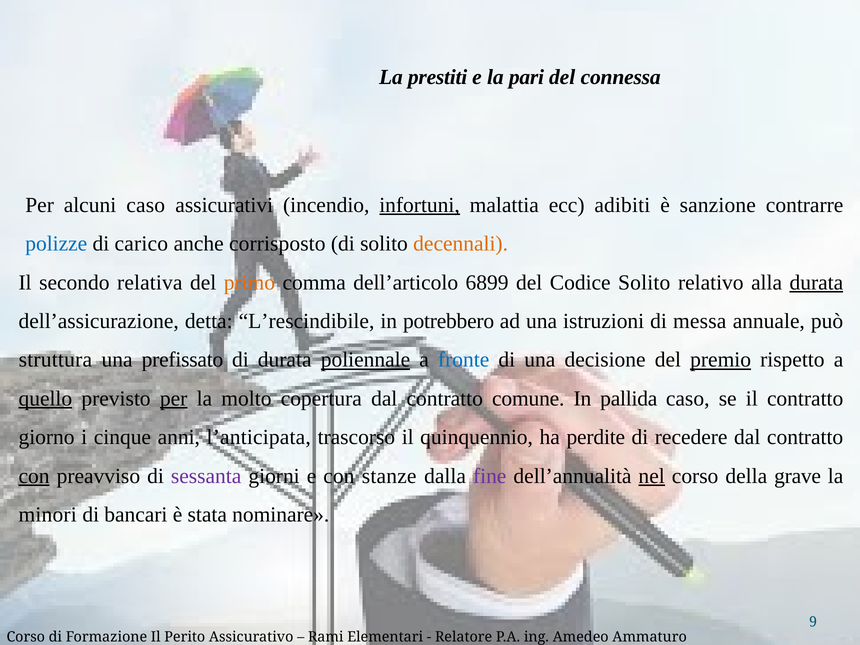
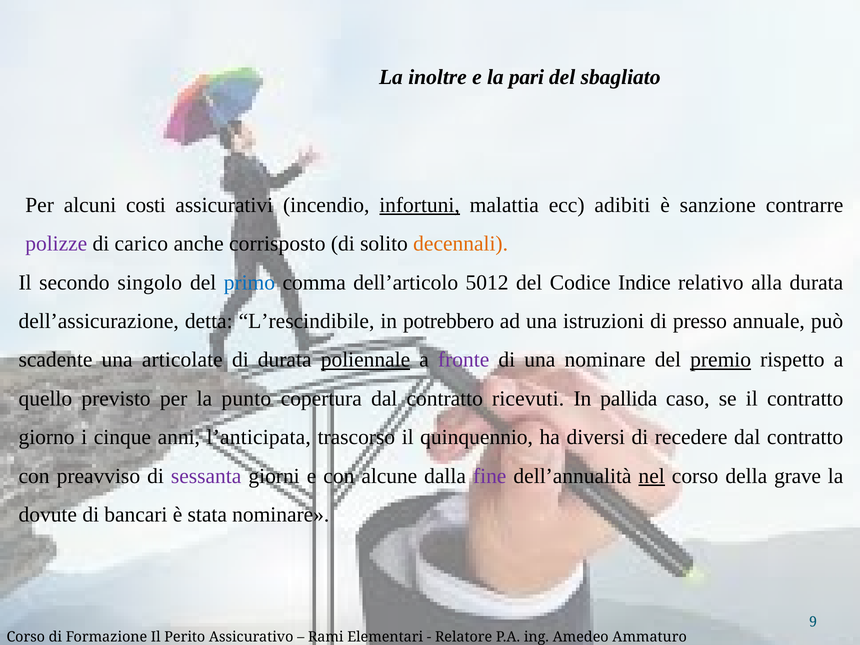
prestiti: prestiti -> inoltre
connessa: connessa -> sbagliato
alcuni caso: caso -> costi
polizze colour: blue -> purple
relativa: relativa -> singolo
primo colour: orange -> blue
6899: 6899 -> 5012
Codice Solito: Solito -> Indice
durata at (816, 282) underline: present -> none
messa: messa -> presso
struttura: struttura -> scadente
prefissato: prefissato -> articolate
fronte colour: blue -> purple
una decisione: decisione -> nominare
quello underline: present -> none
per at (174, 399) underline: present -> none
molto: molto -> punto
comune: comune -> ricevuti
perdite: perdite -> diversi
con at (34, 476) underline: present -> none
stanze: stanze -> alcune
minori: minori -> dovute
